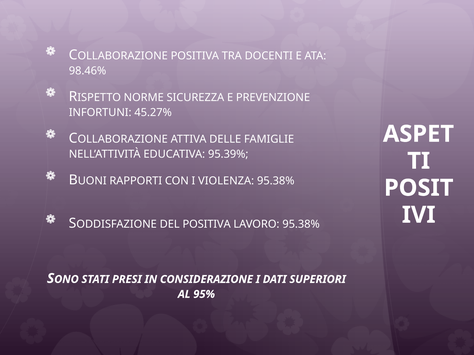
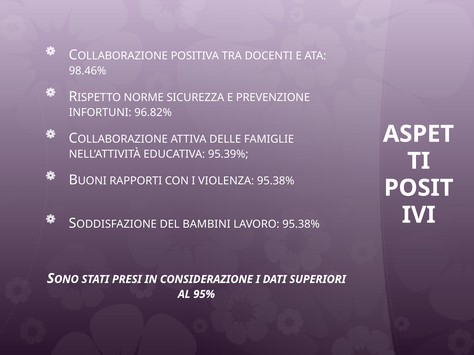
45.27%: 45.27% -> 96.82%
DEL POSITIVA: POSITIVA -> BAMBINI
